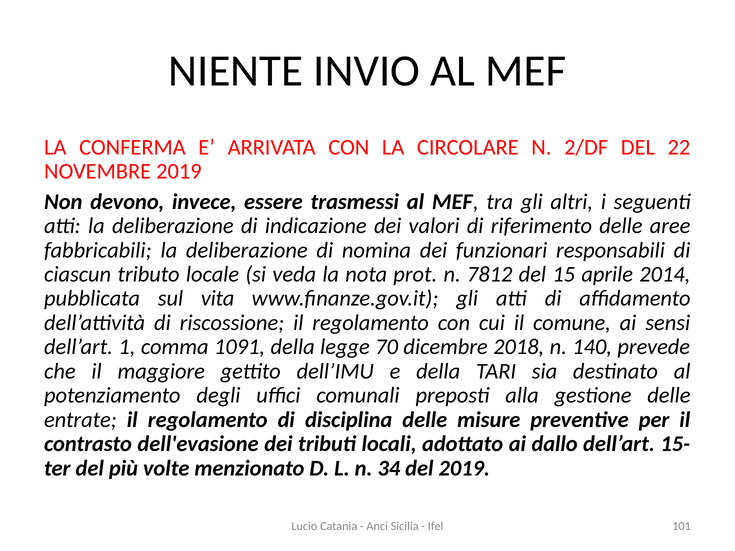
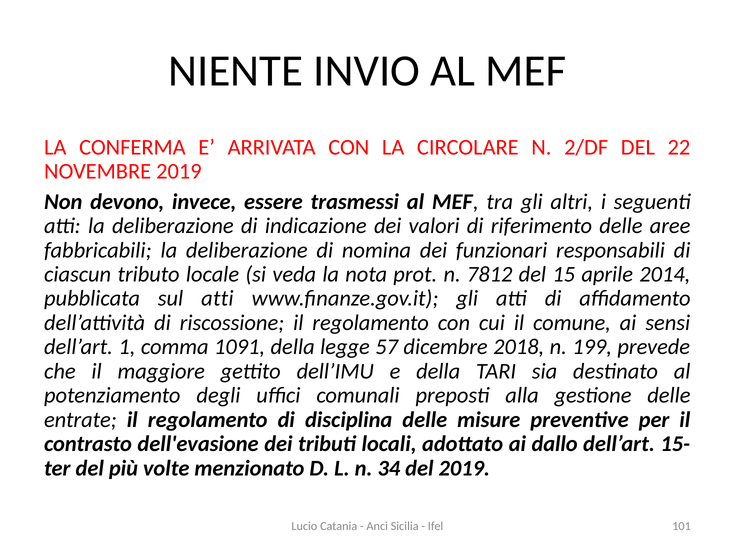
sul vita: vita -> atti
70: 70 -> 57
140: 140 -> 199
